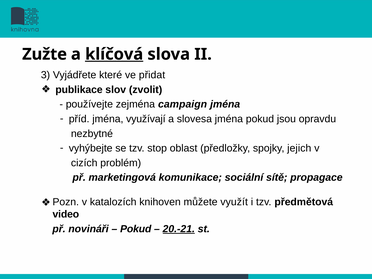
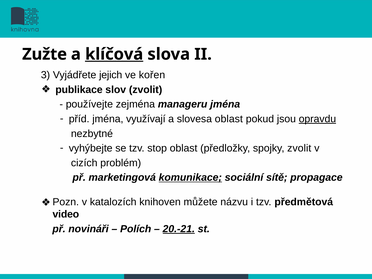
které: které -> jejich
přidat: přidat -> kořen
campaign: campaign -> manageru
slovesa jména: jména -> oblast
opravdu underline: none -> present
spojky jejich: jejich -> zvolit
komunikace underline: none -> present
využít: využít -> názvu
Pokud at (136, 229): Pokud -> Polích
